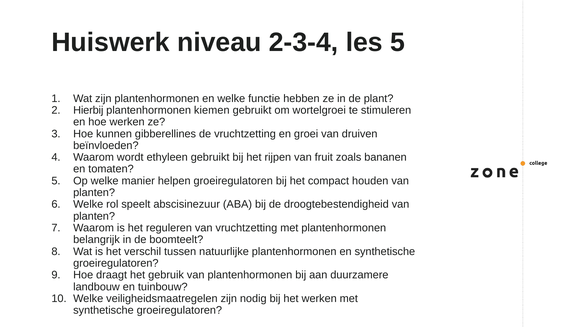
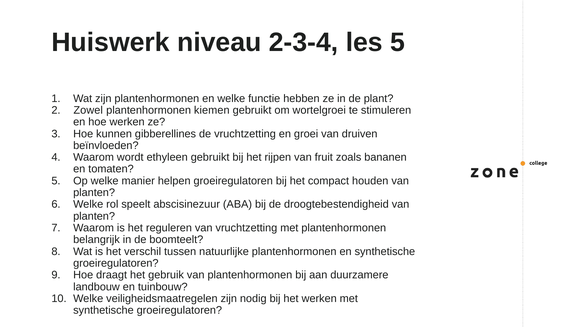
Hierbij: Hierbij -> Zowel
